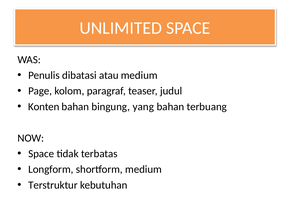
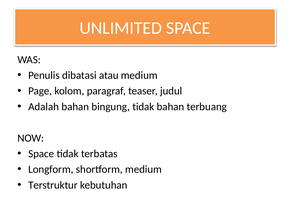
Konten: Konten -> Adalah
bingung yang: yang -> tidak
